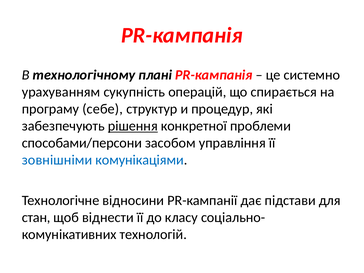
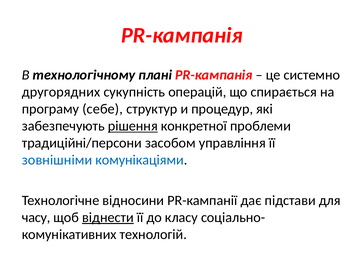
урахуванням: урахуванням -> другорядних
способами/персони: способами/персони -> традиційні/персони
стан: стан -> часу
віднести underline: none -> present
